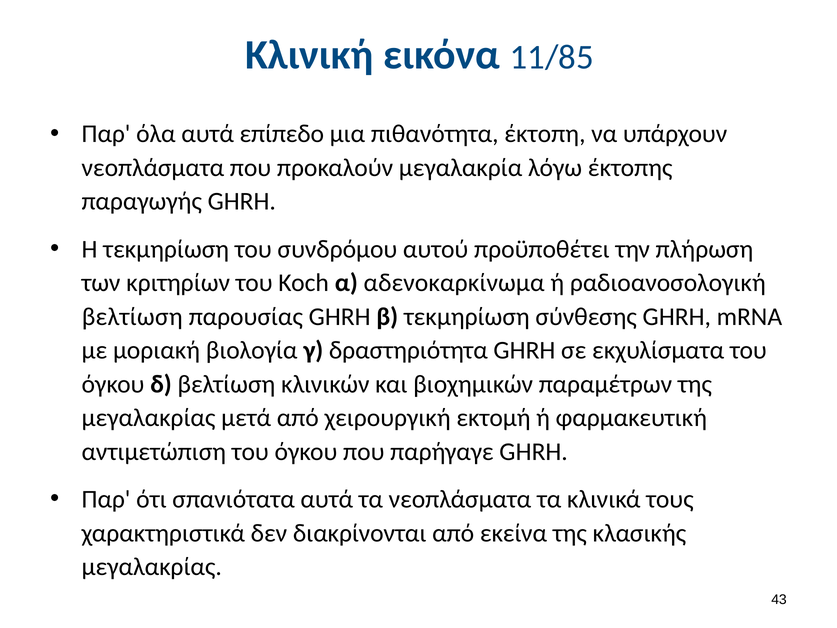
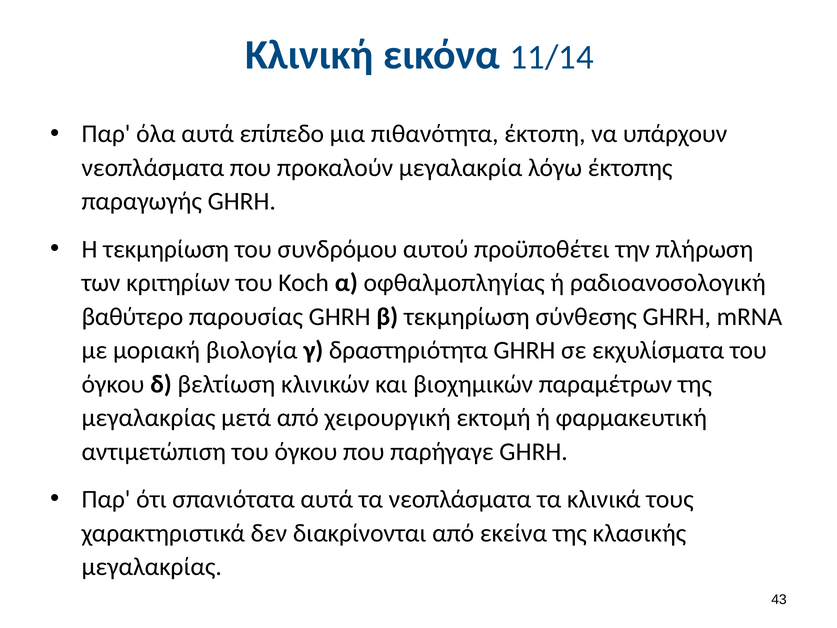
11/85: 11/85 -> 11/14
αδενοκαρκίνωμα: αδενοκαρκίνωμα -> οφθαλμοπληγίας
βελτίωση at (132, 317): βελτίωση -> βαθύτερο
